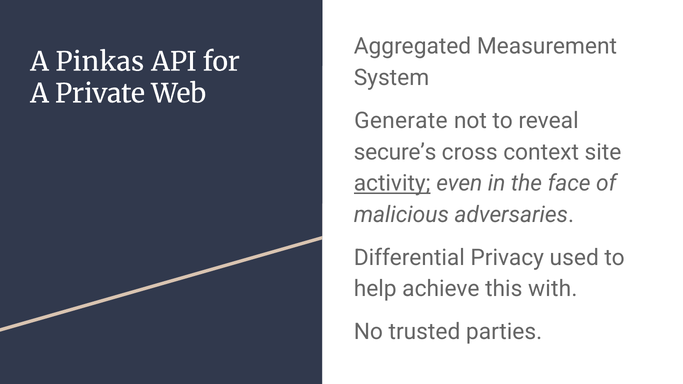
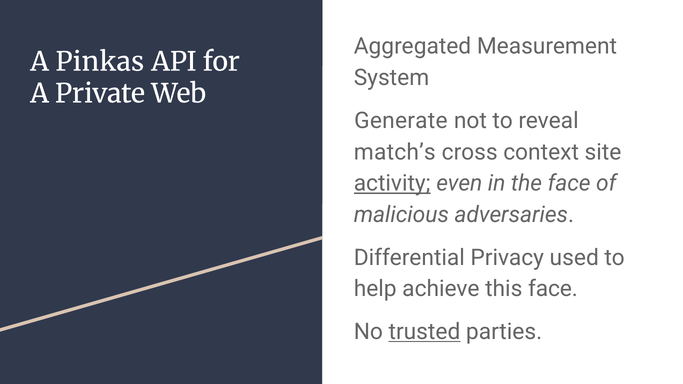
secure’s: secure’s -> match’s
this with: with -> face
trusted underline: none -> present
